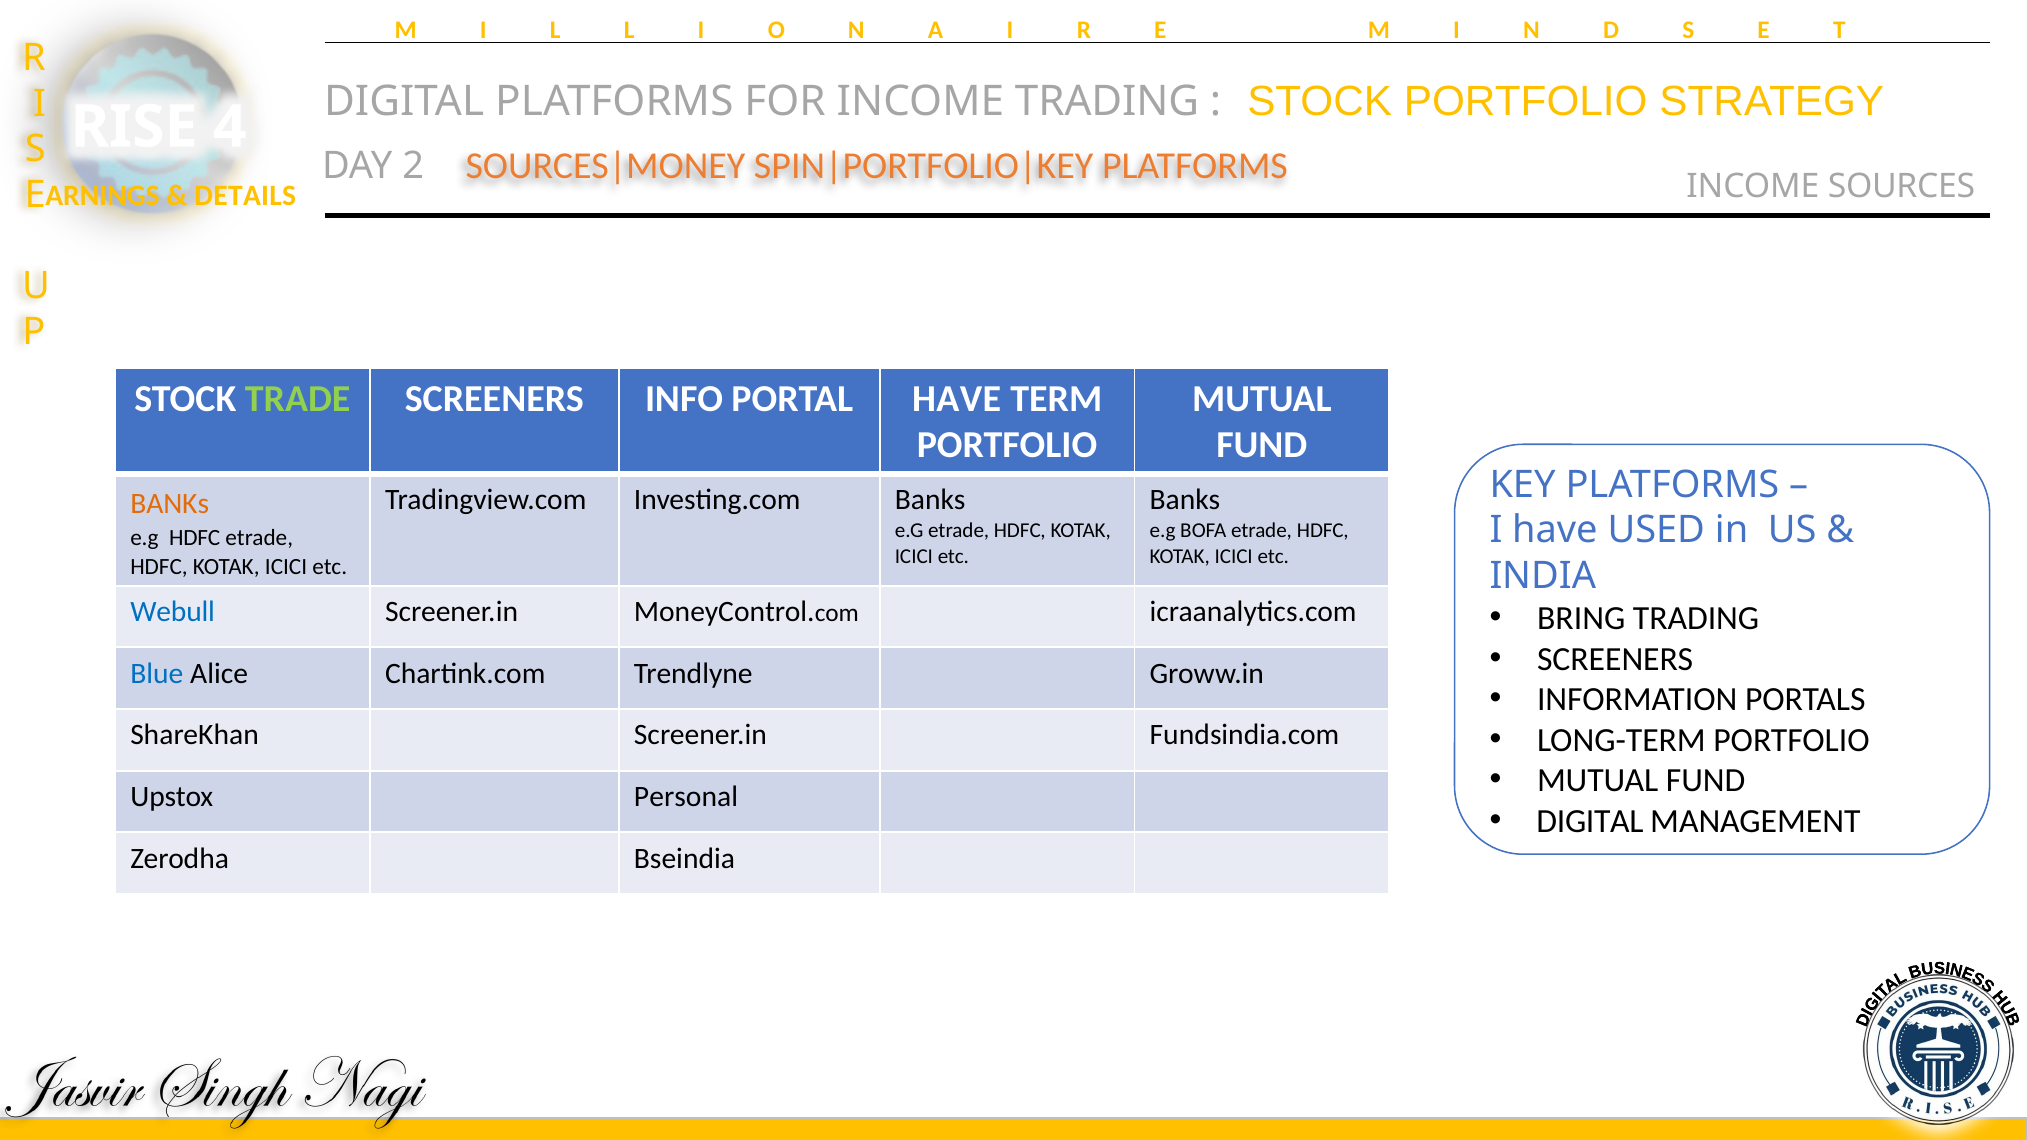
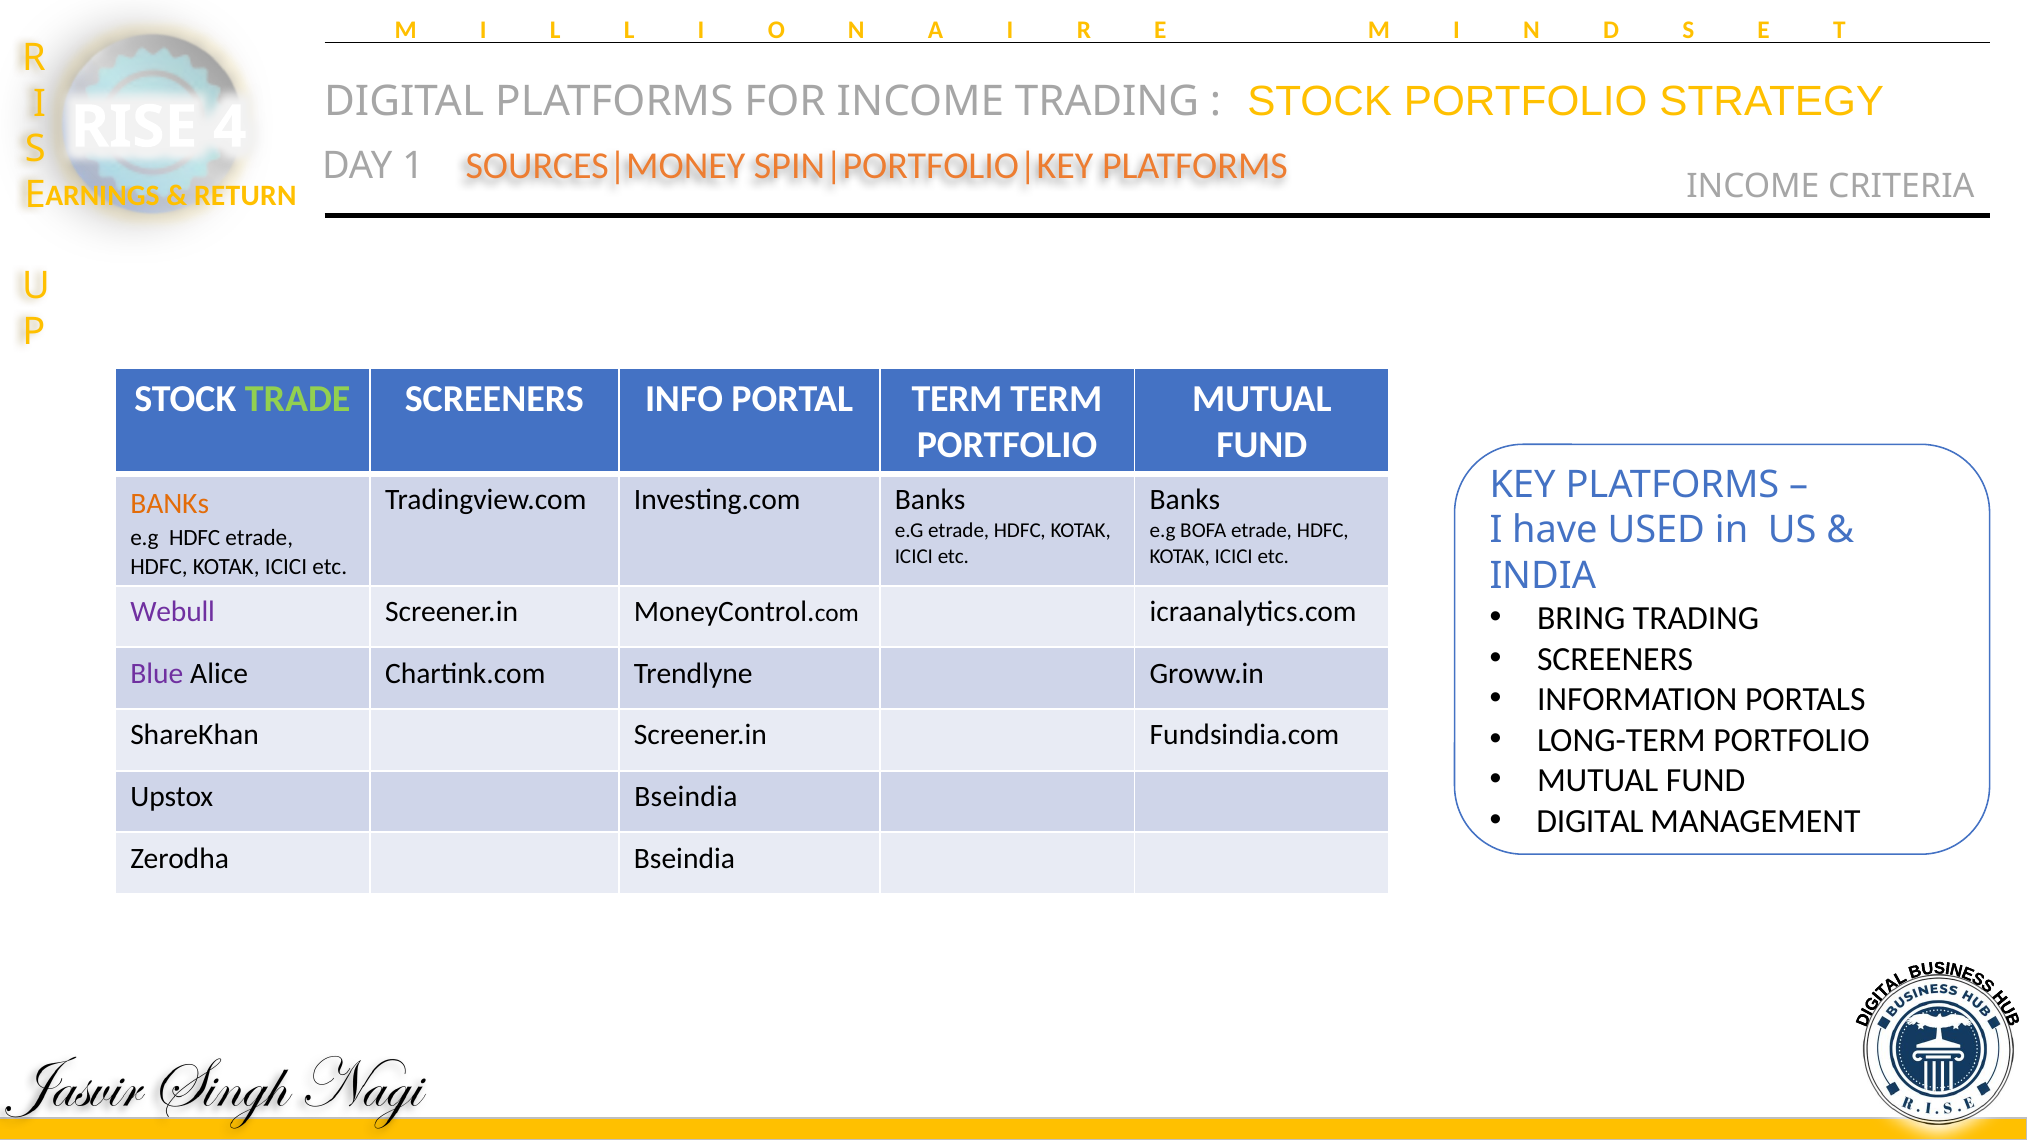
2: 2 -> 1
SOURCES: SOURCES -> CRITERIA
DETAILS: DETAILS -> RETURN
PORTAL HAVE: HAVE -> TERM
Webull colour: blue -> purple
Blue colour: blue -> purple
Upstox Personal: Personal -> Bseindia
